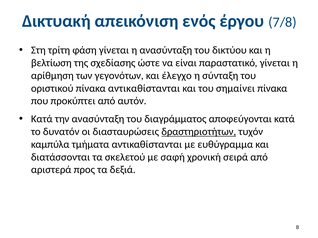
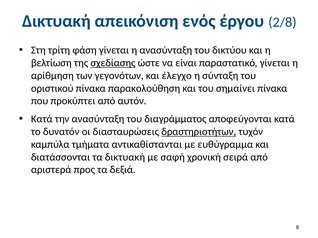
7/8: 7/8 -> 2/8
σχεδίασης underline: none -> present
πίνακα αντικαθίστανται: αντικαθίστανται -> παρακολούθηση
τα σκελετού: σκελετού -> δικτυακή
